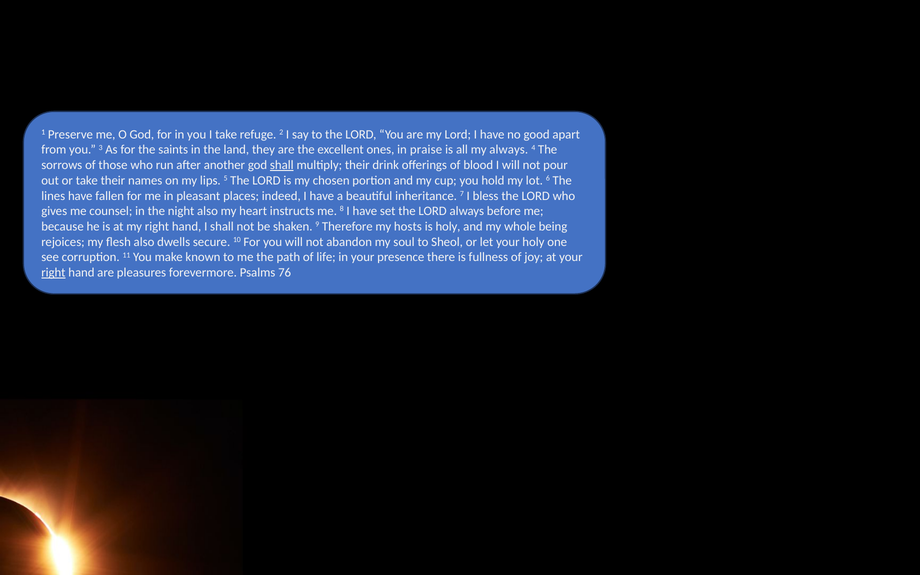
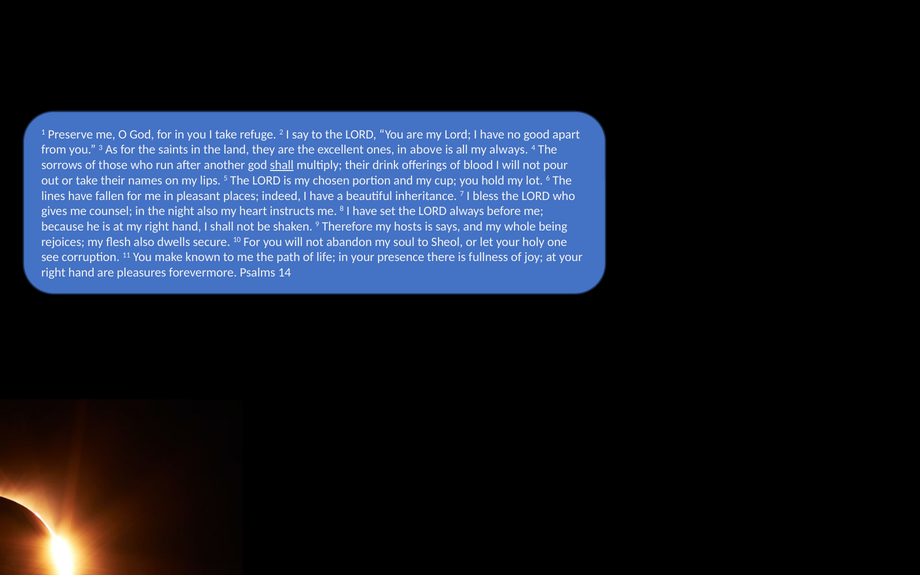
praise: praise -> above
is holy: holy -> says
right at (53, 273) underline: present -> none
76: 76 -> 14
